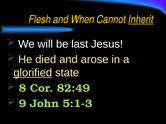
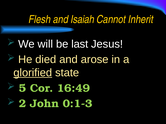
When: When -> Isaiah
Inherit underline: present -> none
8: 8 -> 5
82:49: 82:49 -> 16:49
9: 9 -> 2
5:1-3: 5:1-3 -> 0:1-3
